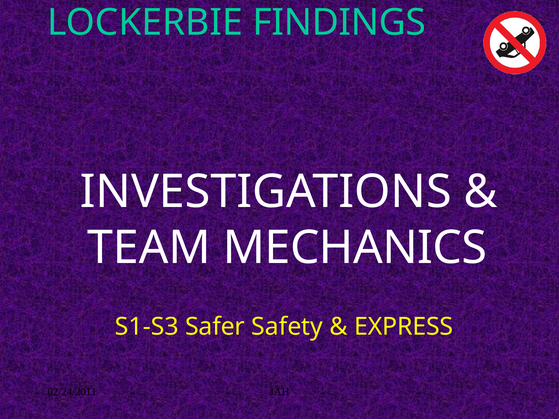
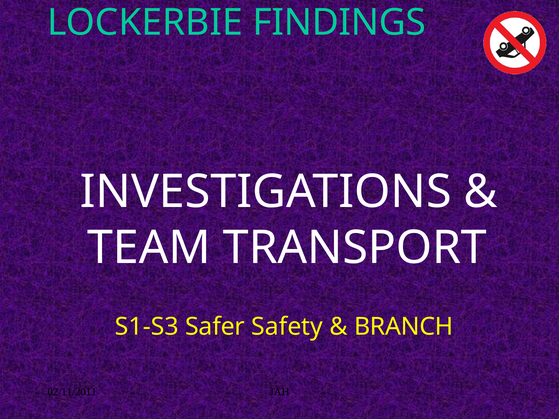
MECHANICS: MECHANICS -> TRANSPORT
EXPRESS: EXPRESS -> BRANCH
02/24/2011: 02/24/2011 -> 02/11/2011
